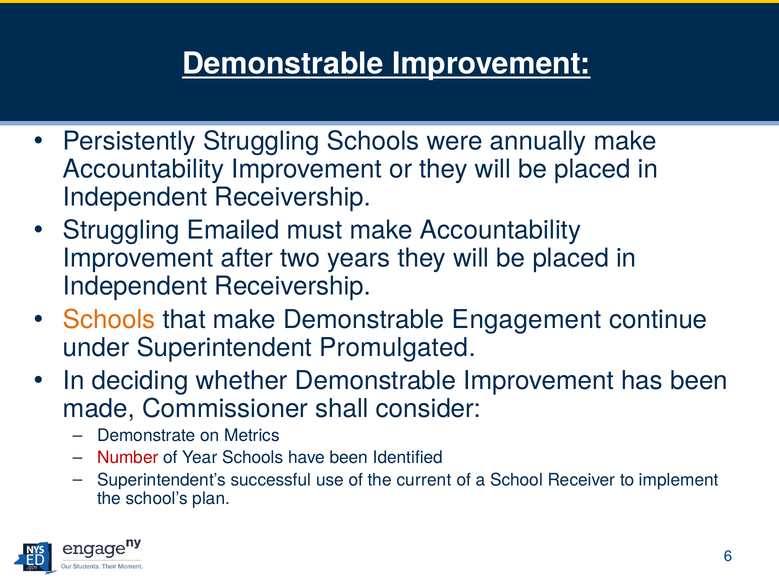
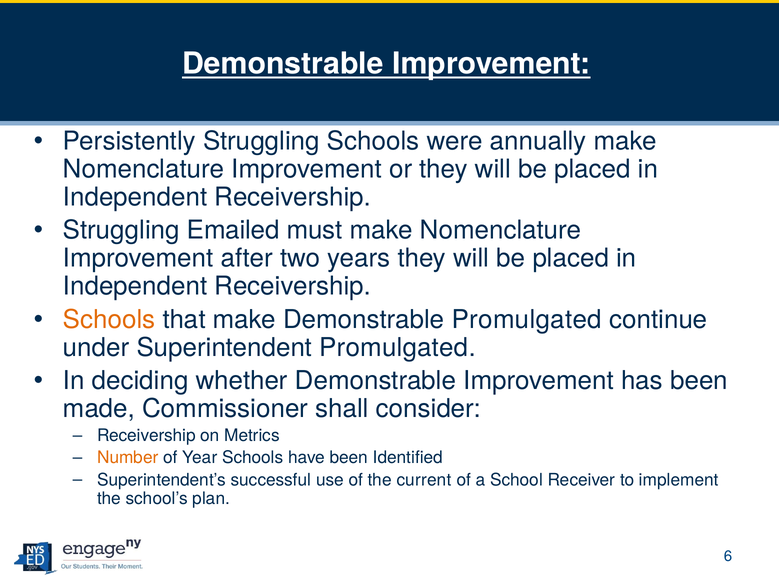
Accountability at (144, 169): Accountability -> Nomenclature
must make Accountability: Accountability -> Nomenclature
Demonstrable Engagement: Engagement -> Promulgated
Demonstrate at (146, 436): Demonstrate -> Receivership
Number colour: red -> orange
